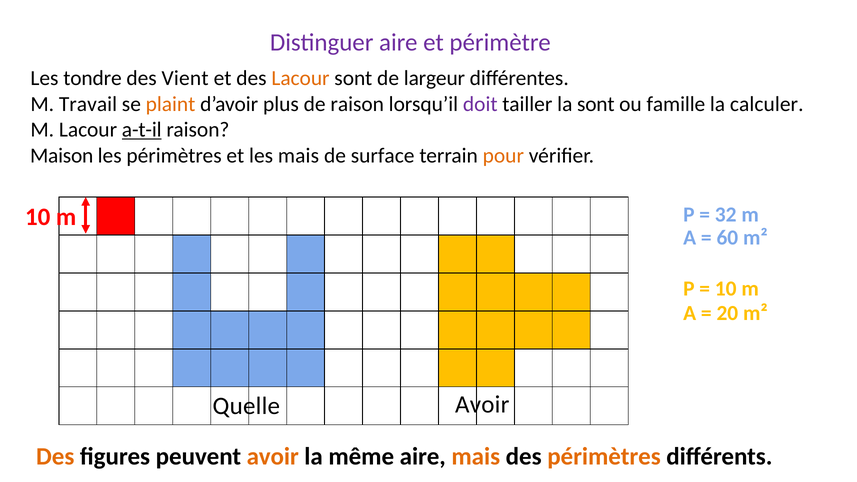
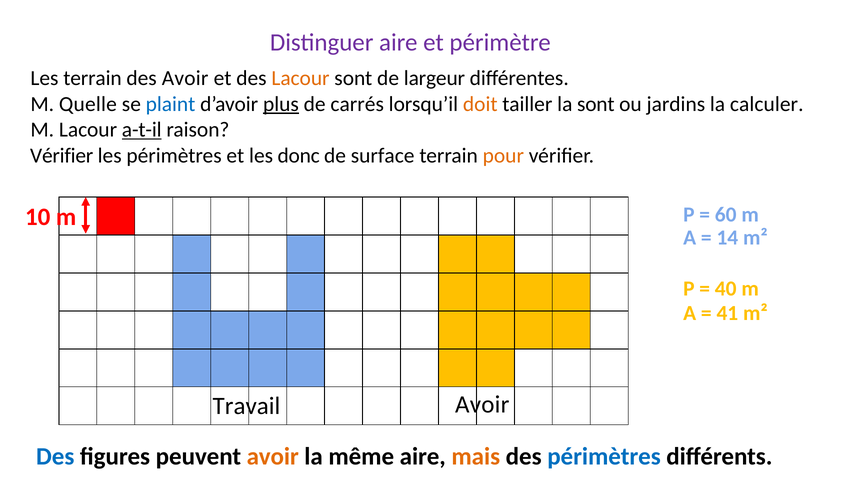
Les tondre: tondre -> terrain
des Vient: Vient -> Avoir
Travail: Travail -> Quelle
plaint colour: orange -> blue
plus underline: none -> present
de raison: raison -> carrés
doit colour: purple -> orange
famille: famille -> jardins
Maison at (62, 156): Maison -> Vérifier
les mais: mais -> donc
32: 32 -> 60
60: 60 -> 14
10 at (726, 289): 10 -> 40
20: 20 -> 41
Quelle: Quelle -> Travail
Des at (55, 456) colour: orange -> blue
périmètres at (604, 456) colour: orange -> blue
